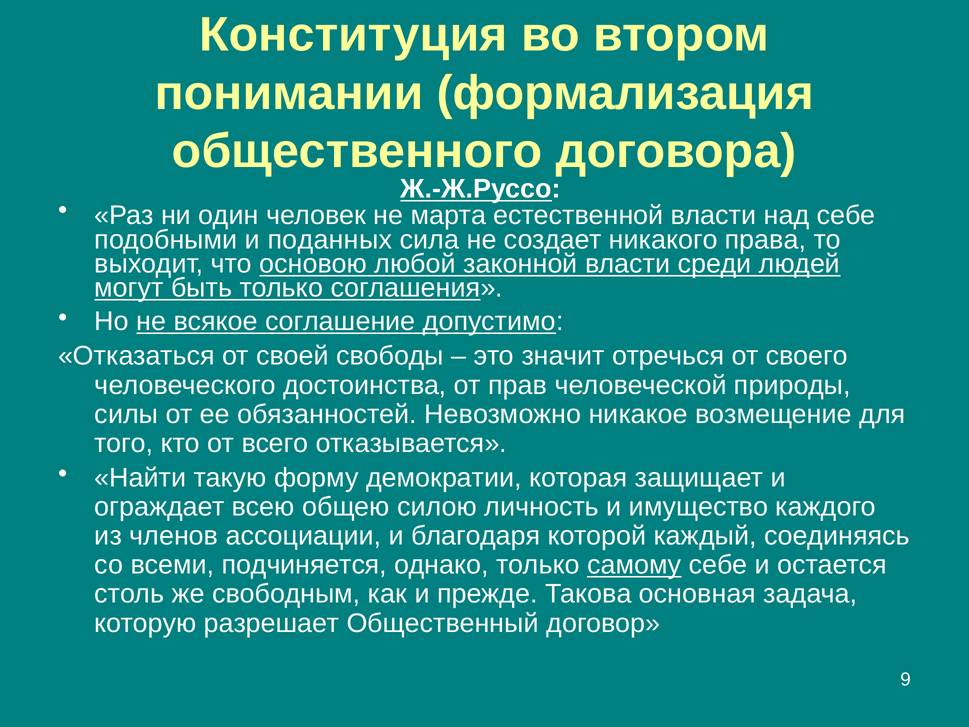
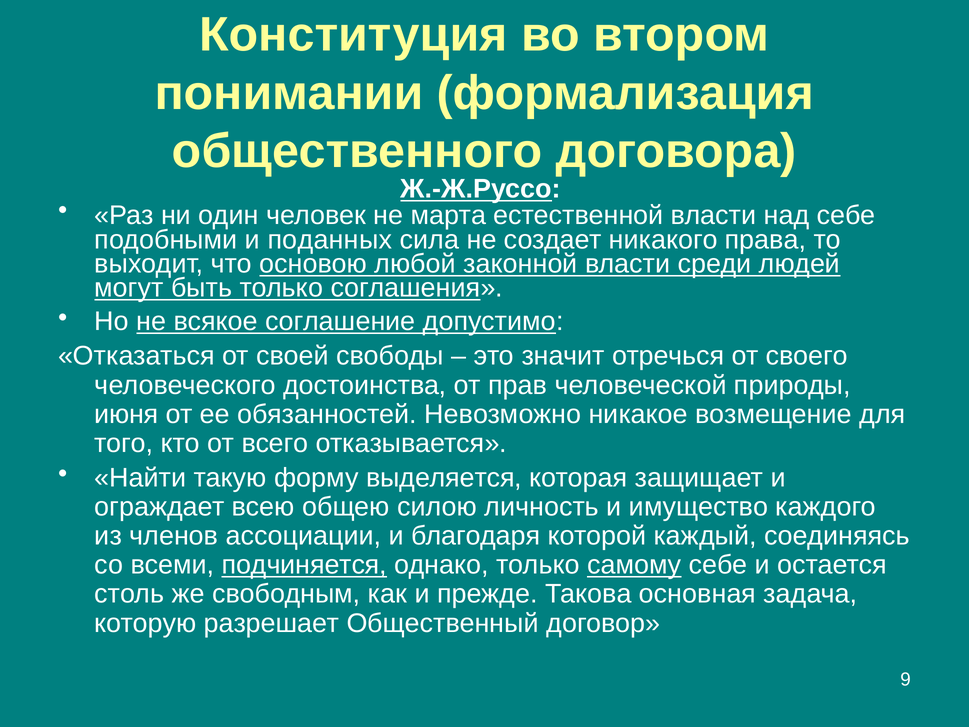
силы: силы -> июня
демократии: демократии -> выделяется
подчиняется underline: none -> present
